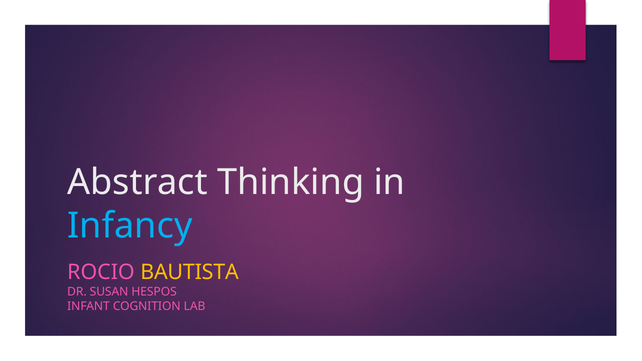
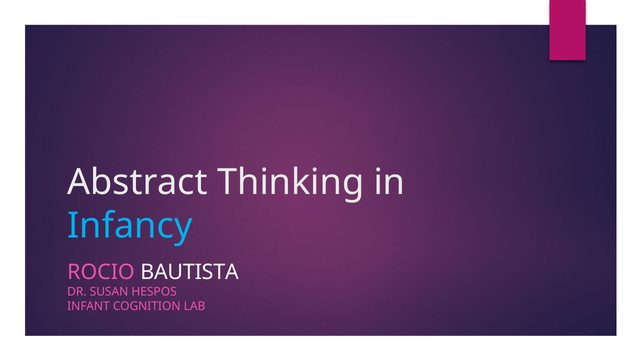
BAUTISTA colour: yellow -> white
